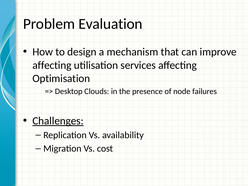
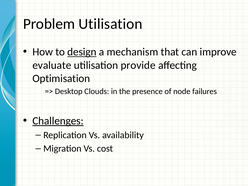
Problem Evaluation: Evaluation -> Utilisation
design underline: none -> present
affecting at (52, 65): affecting -> evaluate
services: services -> provide
